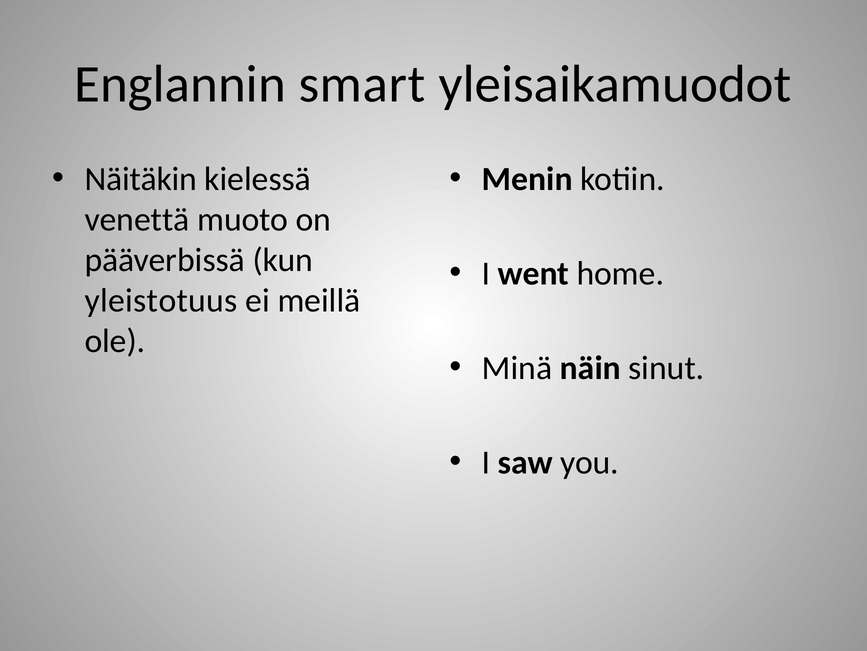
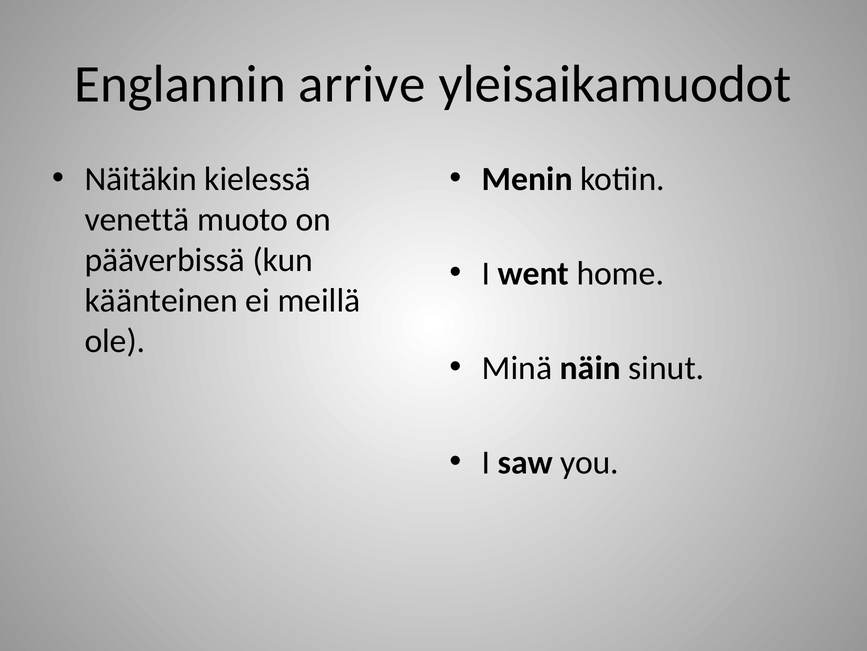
smart: smart -> arrive
yleistotuus: yleistotuus -> käänteinen
